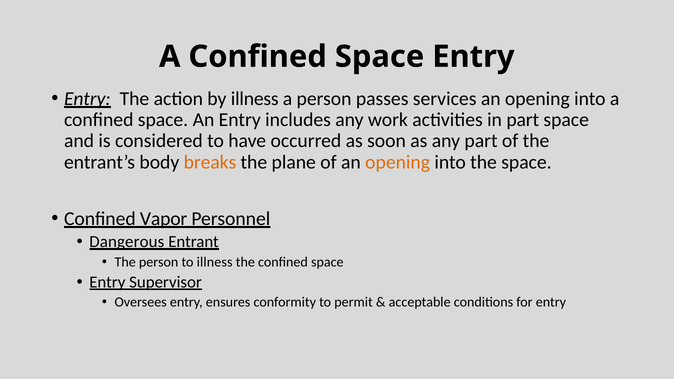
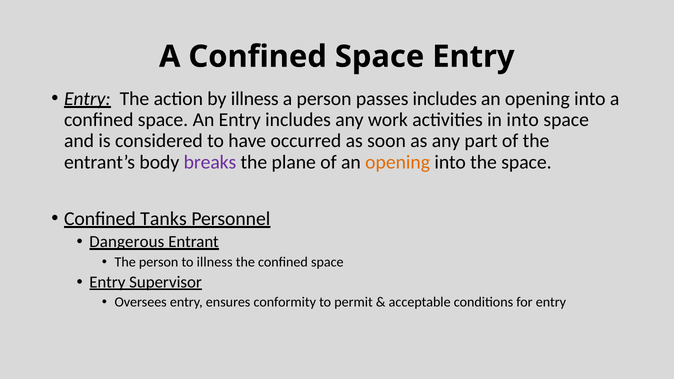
passes services: services -> includes
in part: part -> into
breaks colour: orange -> purple
Vapor: Vapor -> Tanks
